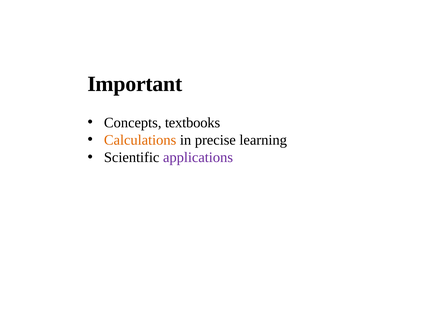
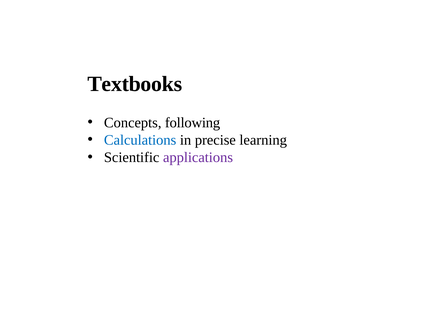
Important: Important -> Textbooks
textbooks: textbooks -> following
Calculations colour: orange -> blue
